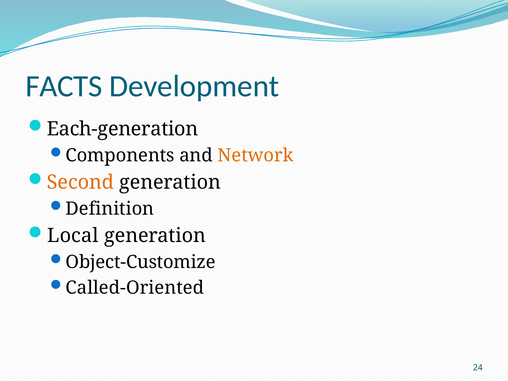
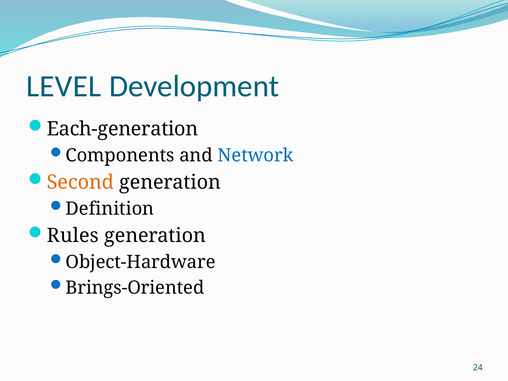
FACTS: FACTS -> LEVEL
Network colour: orange -> blue
Local: Local -> Rules
Object-Customize: Object-Customize -> Object-Hardware
Called-Oriented: Called-Oriented -> Brings-Oriented
